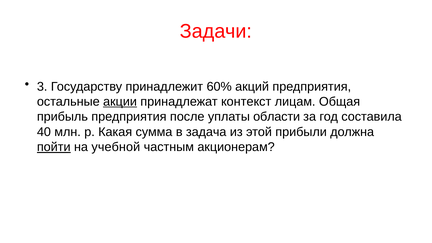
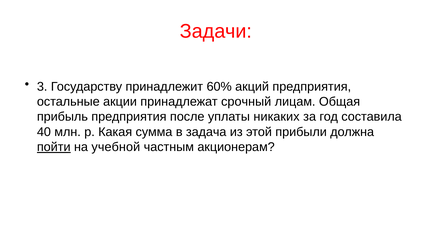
акции underline: present -> none
контекст: контекст -> срочный
области: области -> никаких
